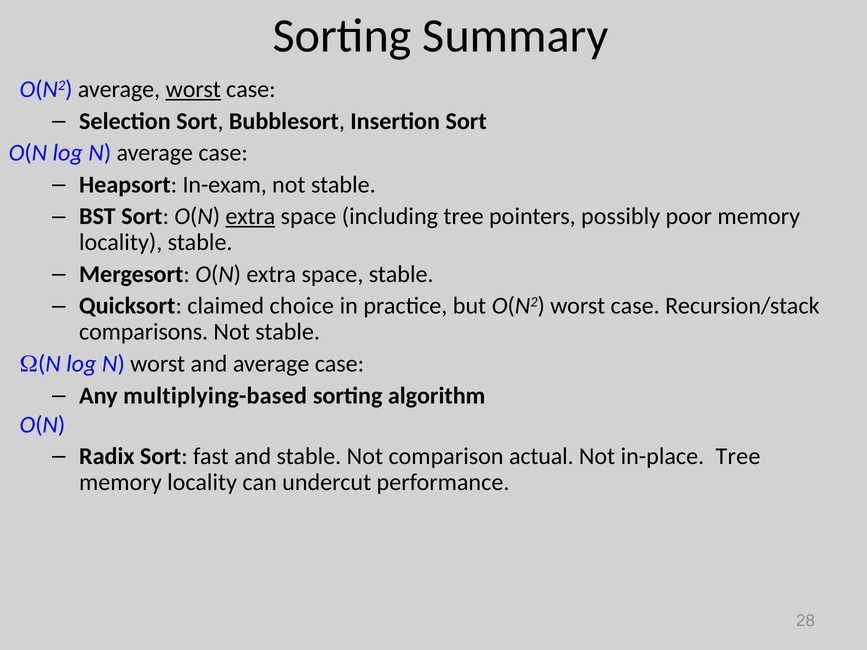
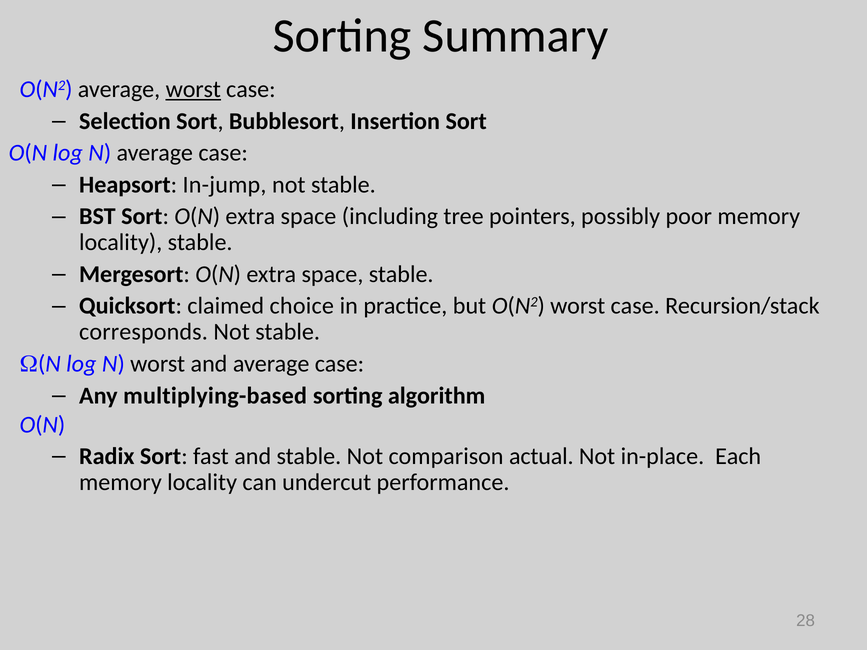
In-exam: In-exam -> In-jump
extra at (250, 217) underline: present -> none
comparisons: comparisons -> corresponds
in-place Tree: Tree -> Each
